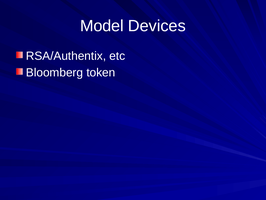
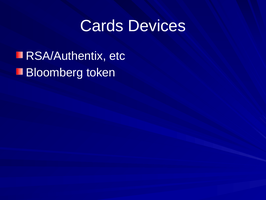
Model: Model -> Cards
